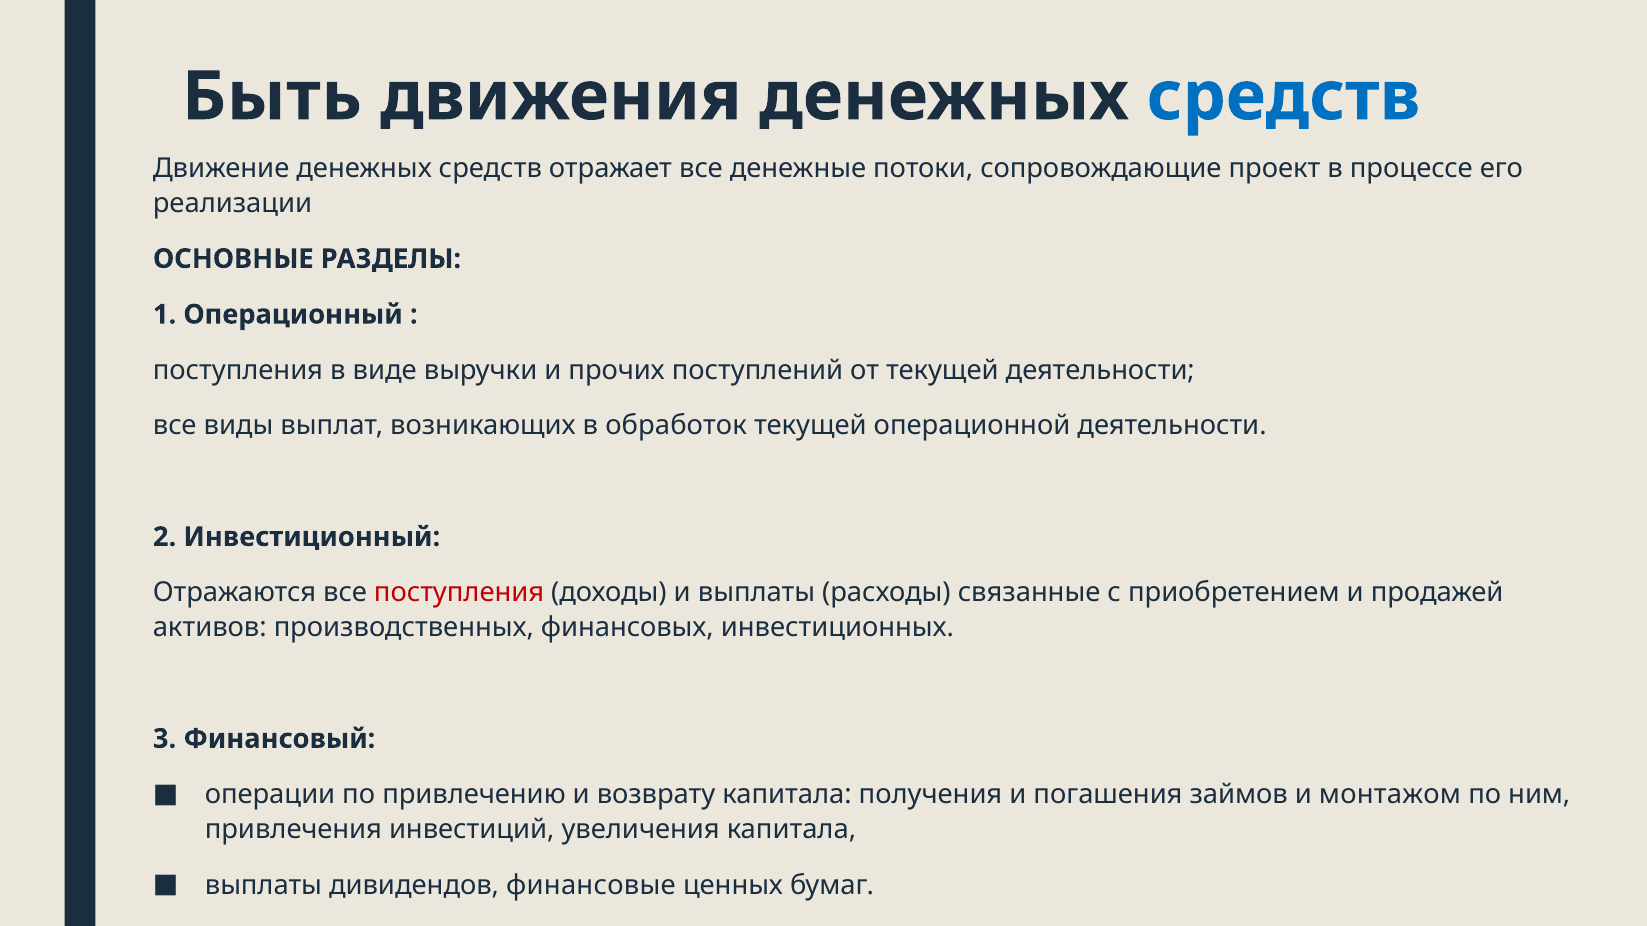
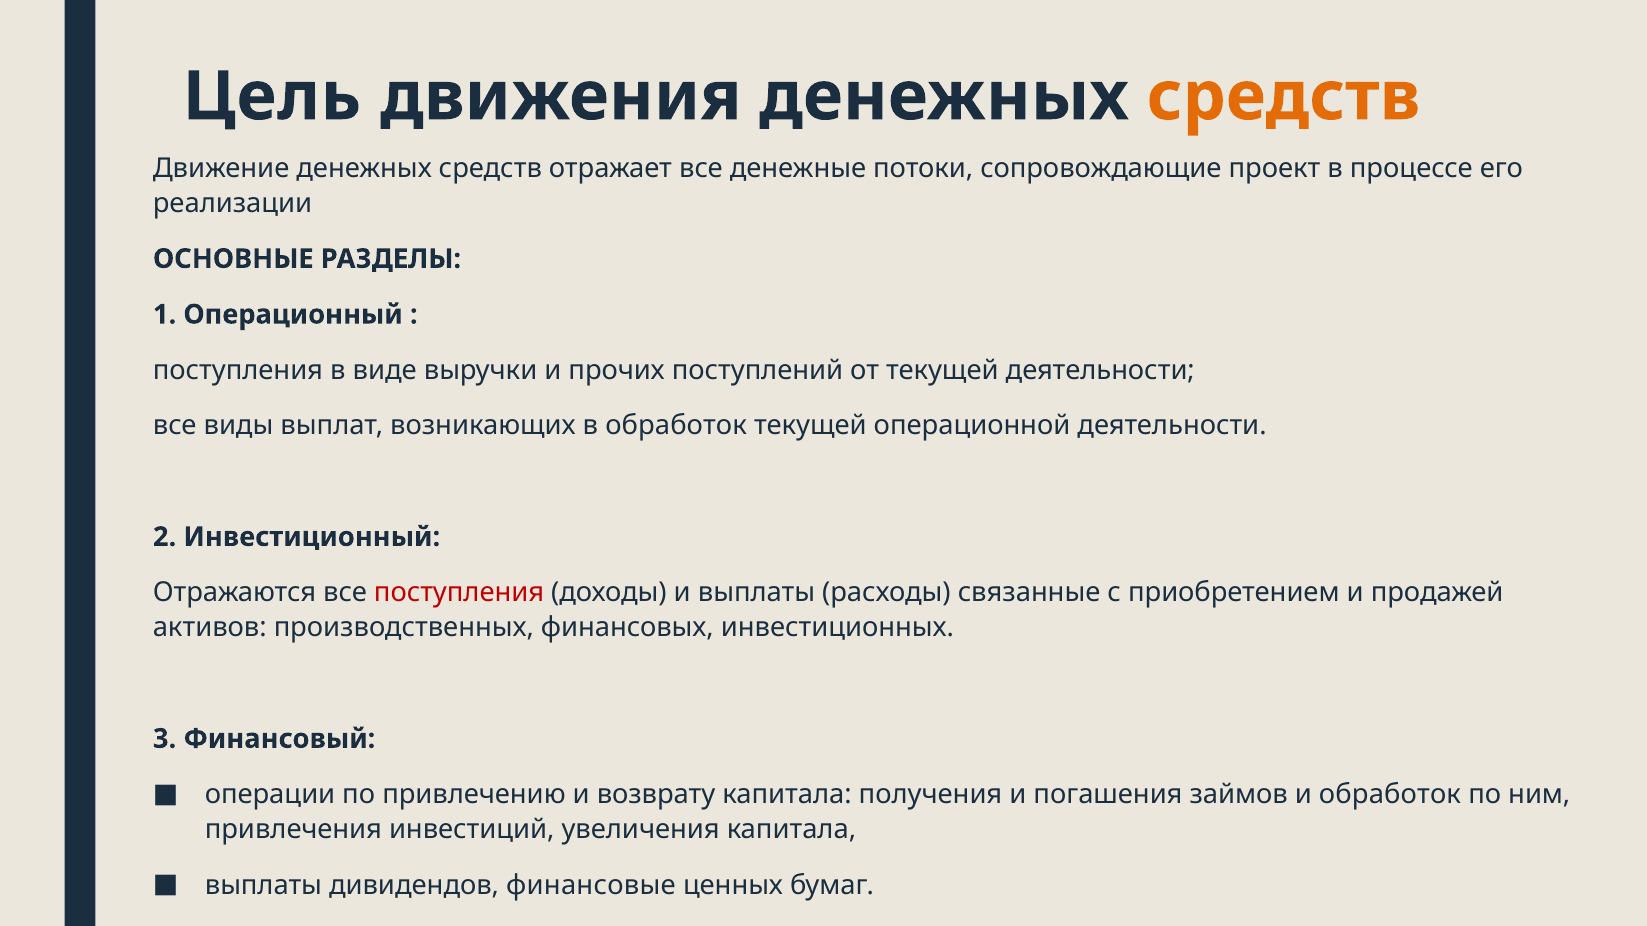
Быть: Быть -> Цель
средств at (1283, 97) colour: blue -> orange
и монтажом: монтажом -> обработок
